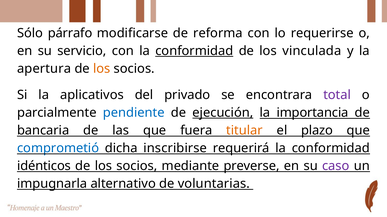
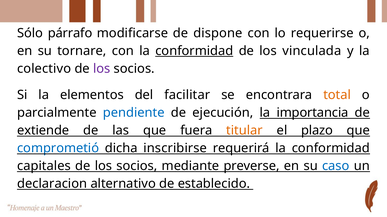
reforma: reforma -> dispone
servicio: servicio -> tornare
apertura: apertura -> colectivo
los at (102, 69) colour: orange -> purple
aplicativos: aplicativos -> elementos
privado: privado -> facilitar
total colour: purple -> orange
ejecución underline: present -> none
bancaria: bancaria -> extiende
idénticos: idénticos -> capitales
caso colour: purple -> blue
impugnarla: impugnarla -> declaracion
voluntarias: voluntarias -> establecido
